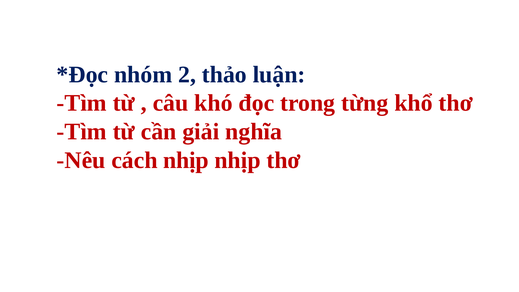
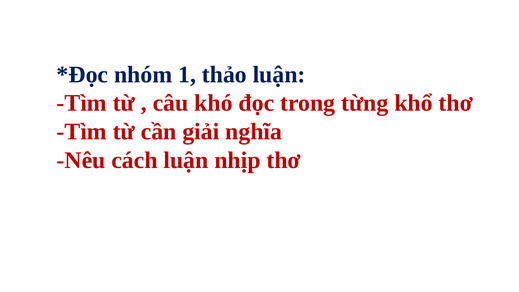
2: 2 -> 1
cách nhịp: nhịp -> luận
